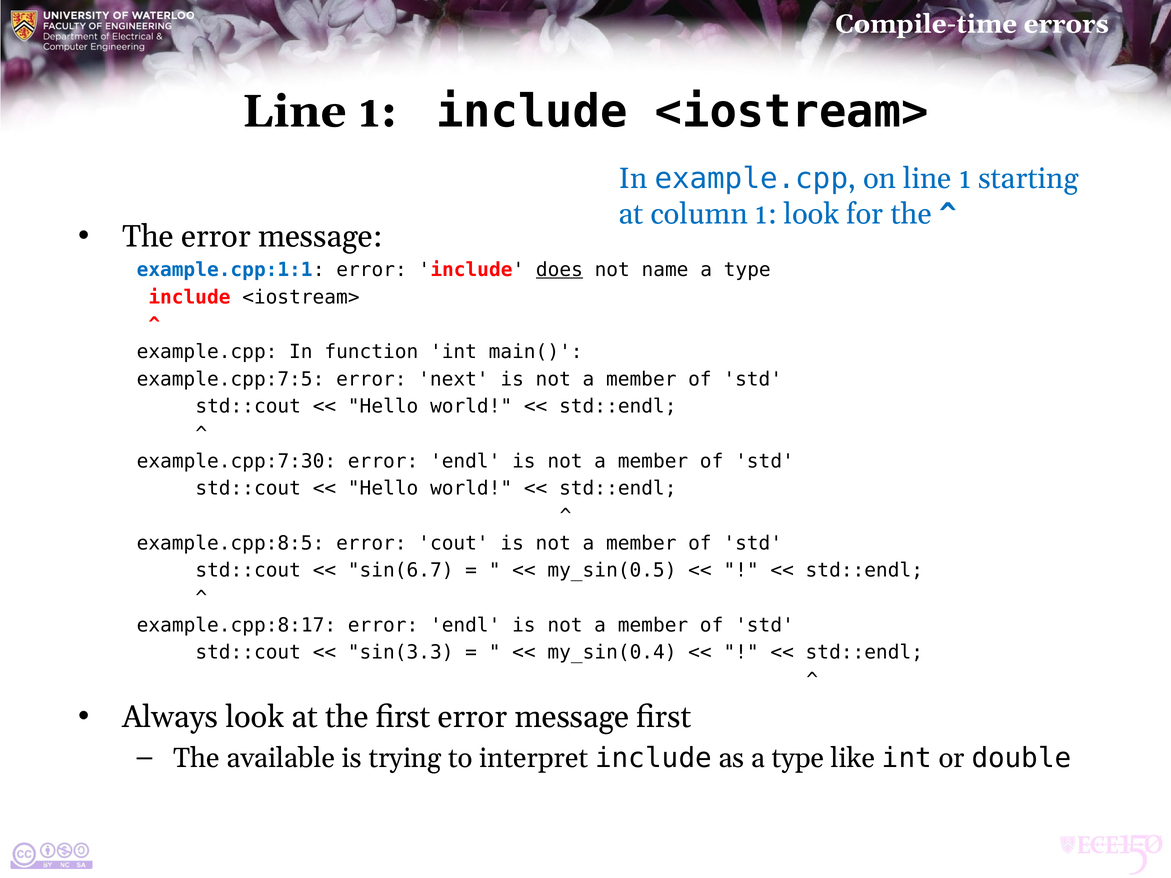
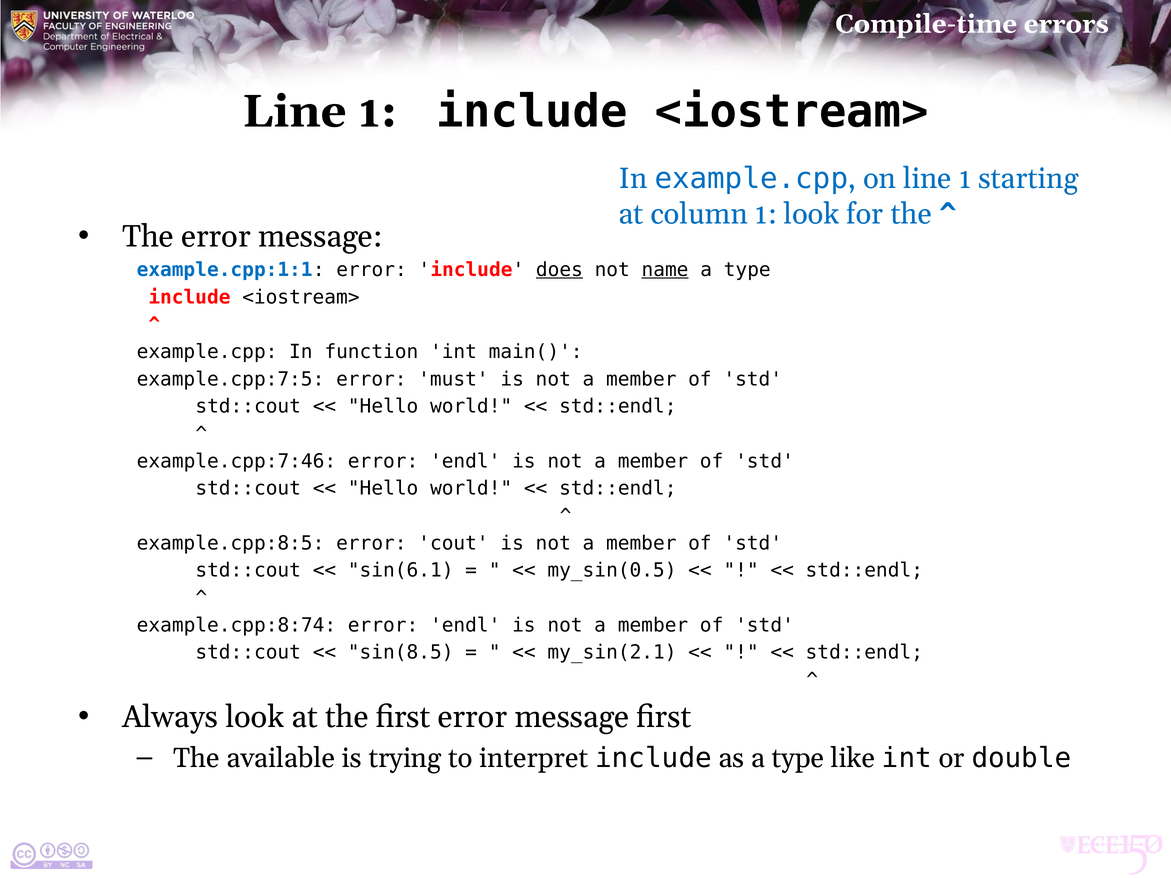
name underline: none -> present
next: next -> must
example.cpp:7:30: example.cpp:7:30 -> example.cpp:7:46
sin(6.7: sin(6.7 -> sin(6.1
example.cpp:8:17: example.cpp:8:17 -> example.cpp:8:74
sin(3.3: sin(3.3 -> sin(8.5
my_sin(0.4: my_sin(0.4 -> my_sin(2.1
